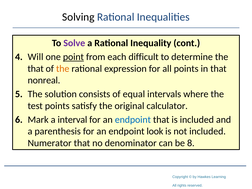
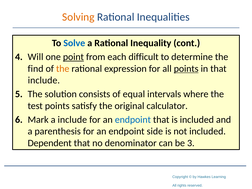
Solving colour: black -> orange
Solve colour: purple -> blue
that at (36, 69): that -> find
points at (186, 69) underline: none -> present
nonreal at (44, 80): nonreal -> include
a interval: interval -> include
look: look -> side
Numerator: Numerator -> Dependent
8: 8 -> 3
